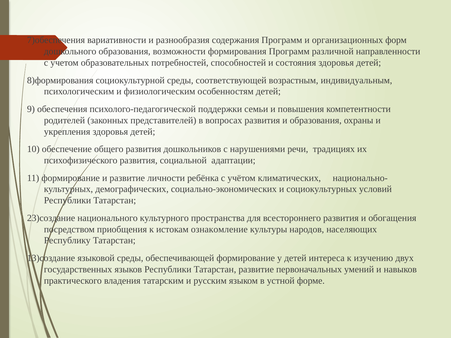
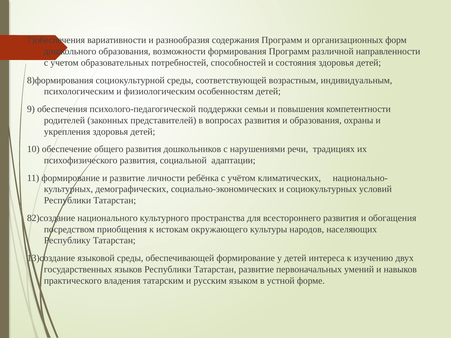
23)создание: 23)создание -> 82)создание
ознакомление: ознакомление -> окружающего
